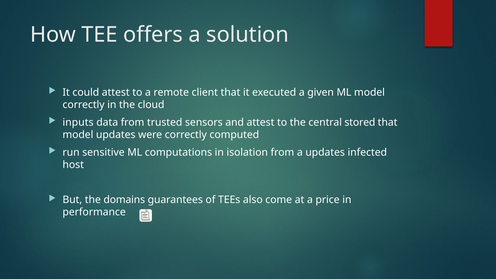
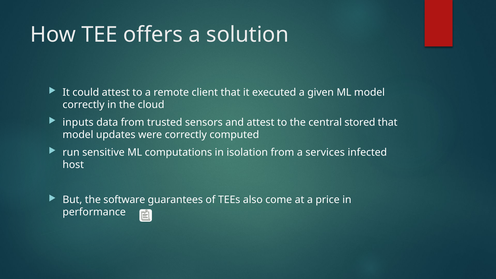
a updates: updates -> services
domains: domains -> software
